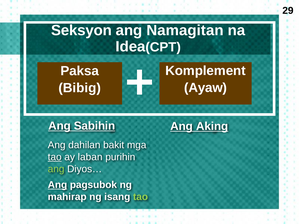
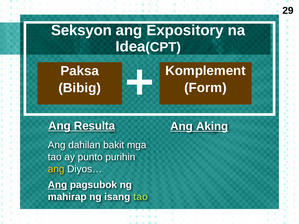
Namagitan: Namagitan -> Expository
Ayaw: Ayaw -> Form
Sabihin: Sabihin -> Resulta
tao at (55, 157) underline: present -> none
laban: laban -> punto
ang at (56, 169) colour: light green -> yellow
